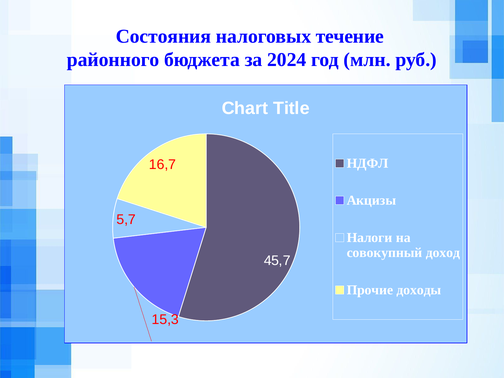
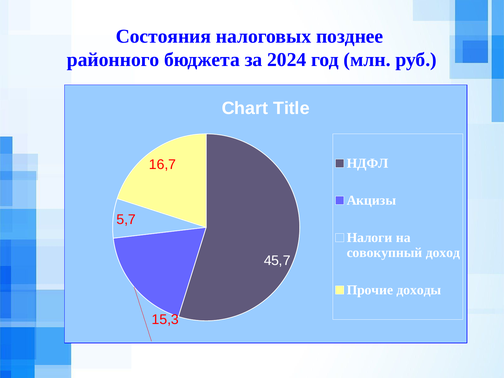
течение: течение -> позднее
